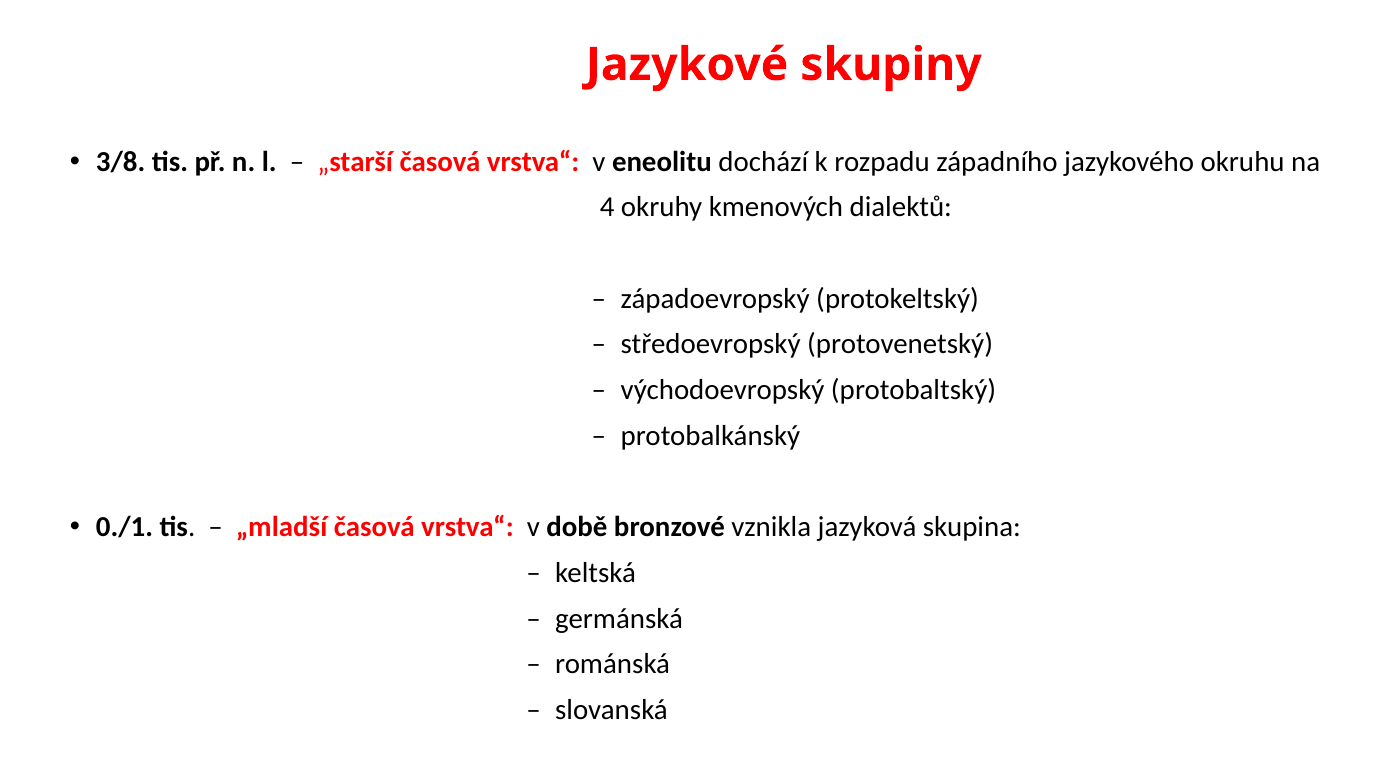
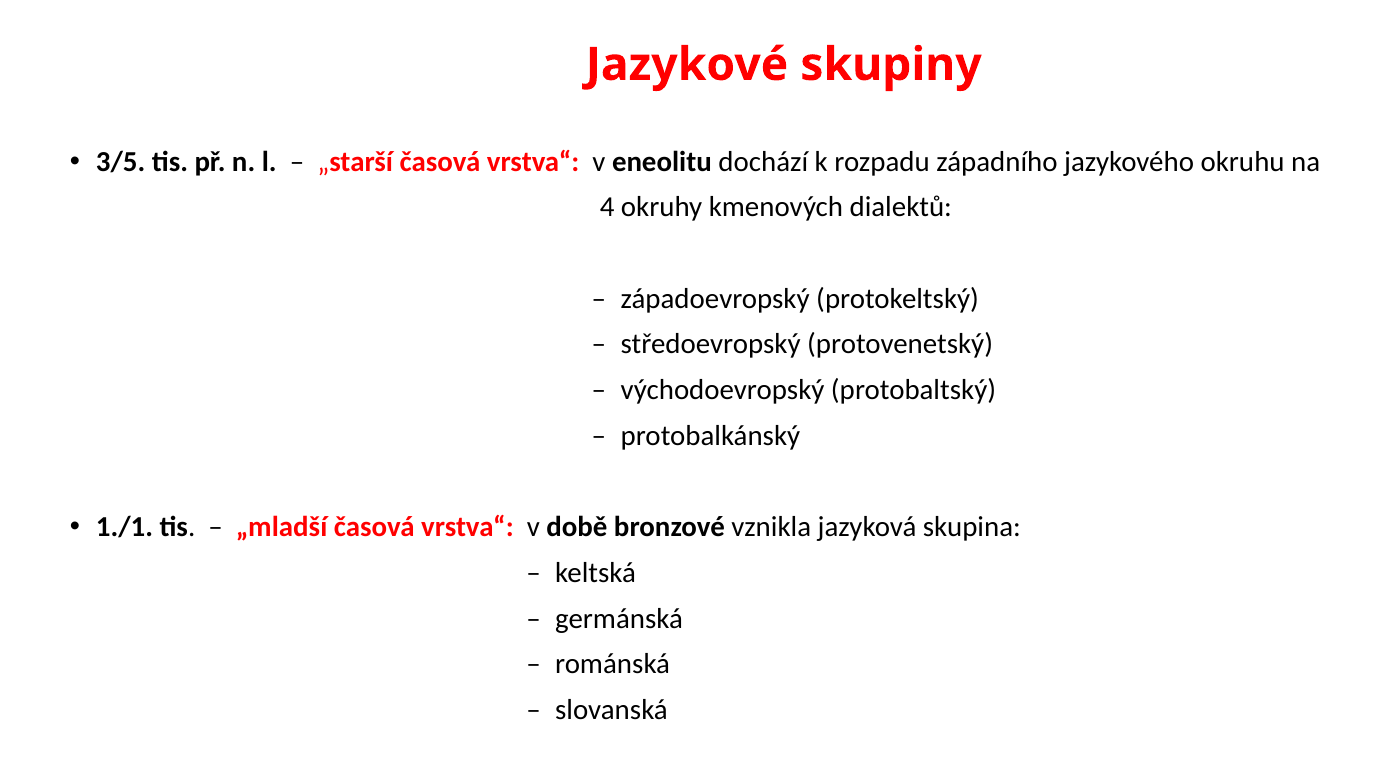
3/8: 3/8 -> 3/5
0./1: 0./1 -> 1./1
